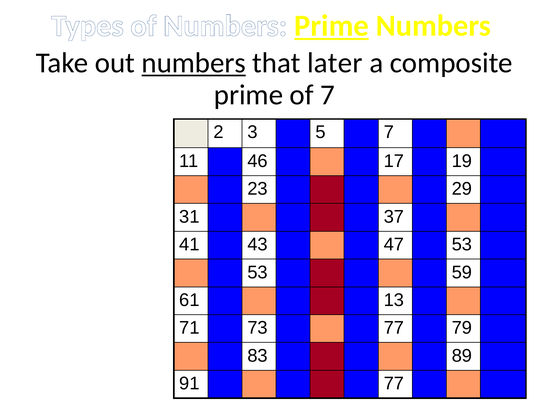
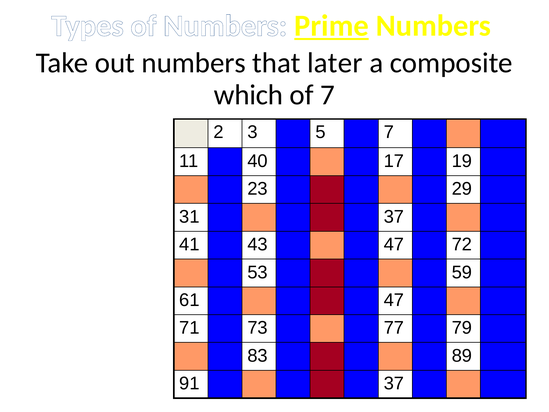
numbers at (194, 63) underline: present -> none
prime at (248, 95): prime -> which
46: 46 -> 40
47 53: 53 -> 72
61 13: 13 -> 47
91 77: 77 -> 37
